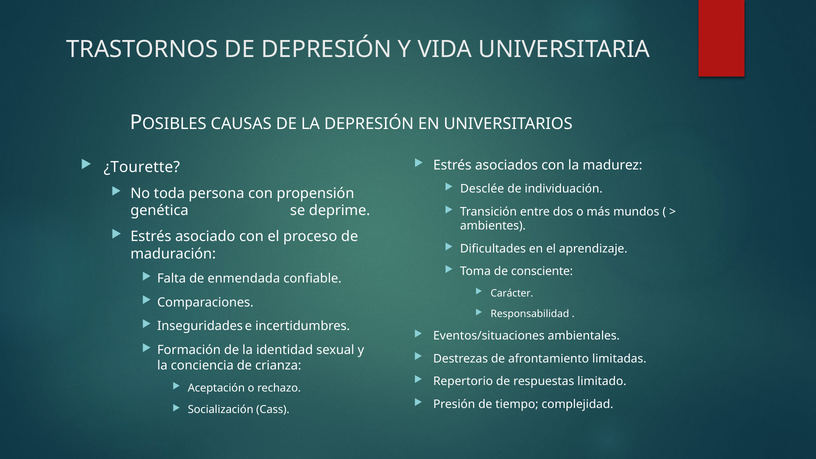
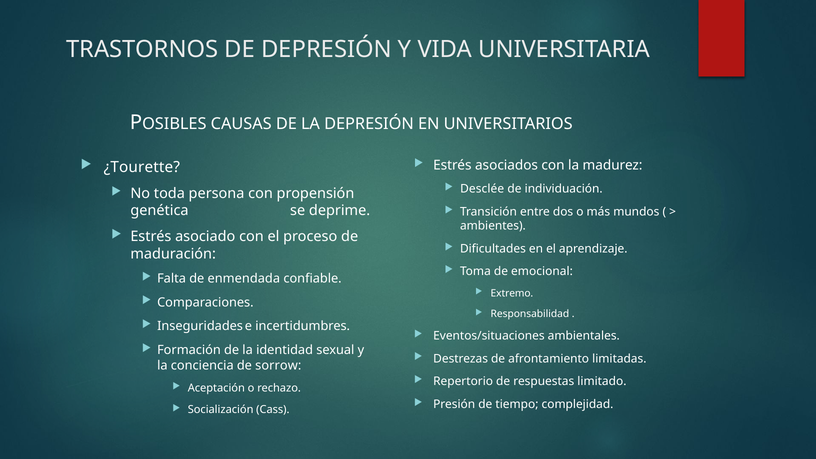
consciente: consciente -> emocional
Carácter: Carácter -> Extremo
crianza: crianza -> sorrow
